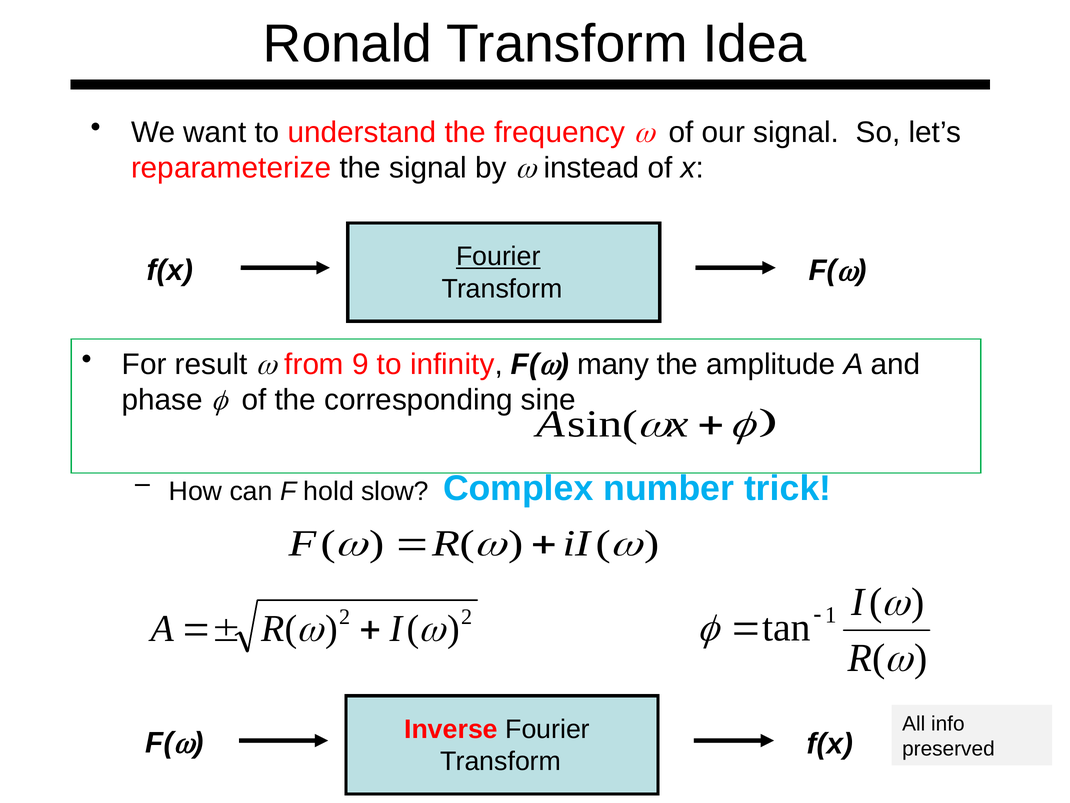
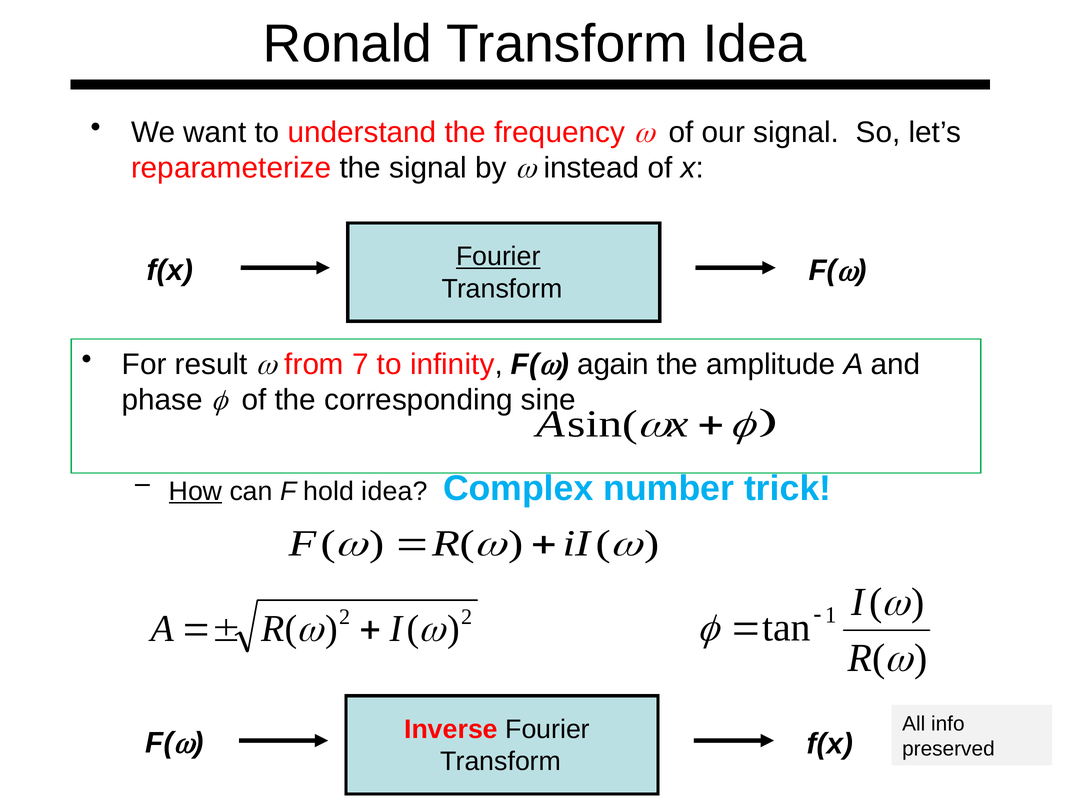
9: 9 -> 7
many: many -> again
How underline: none -> present
hold slow: slow -> idea
